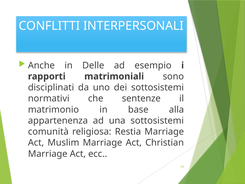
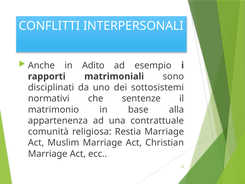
Delle: Delle -> Adito
una sottosistemi: sottosistemi -> contrattuale
